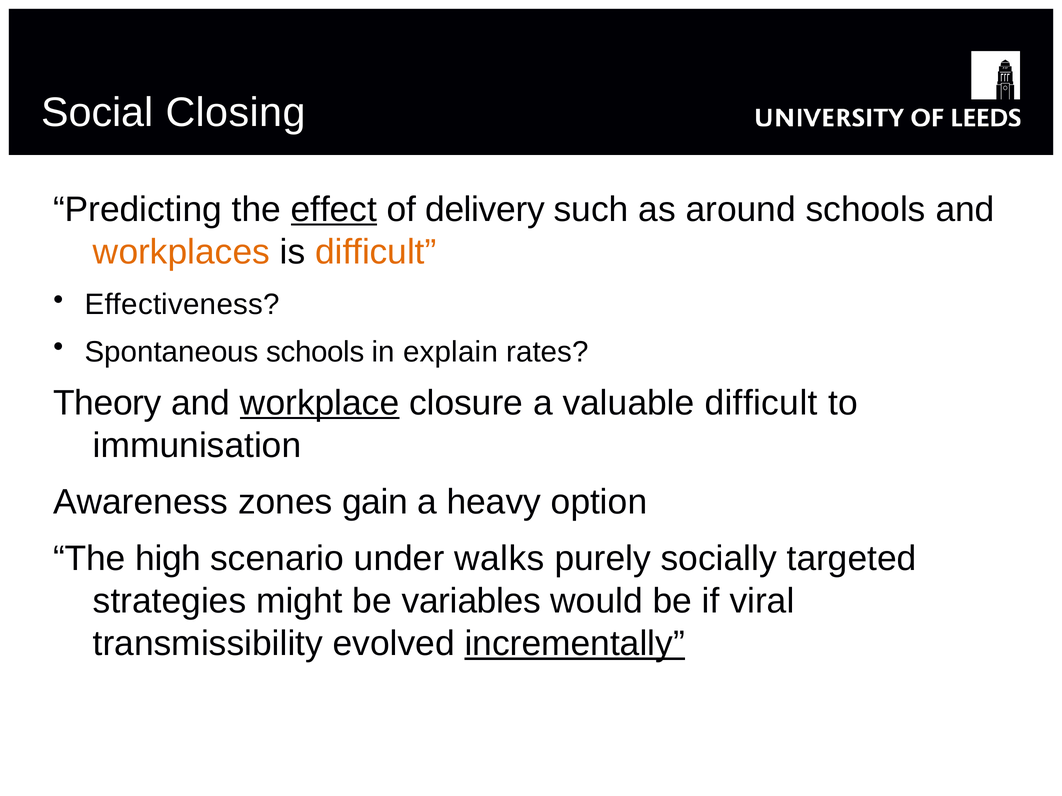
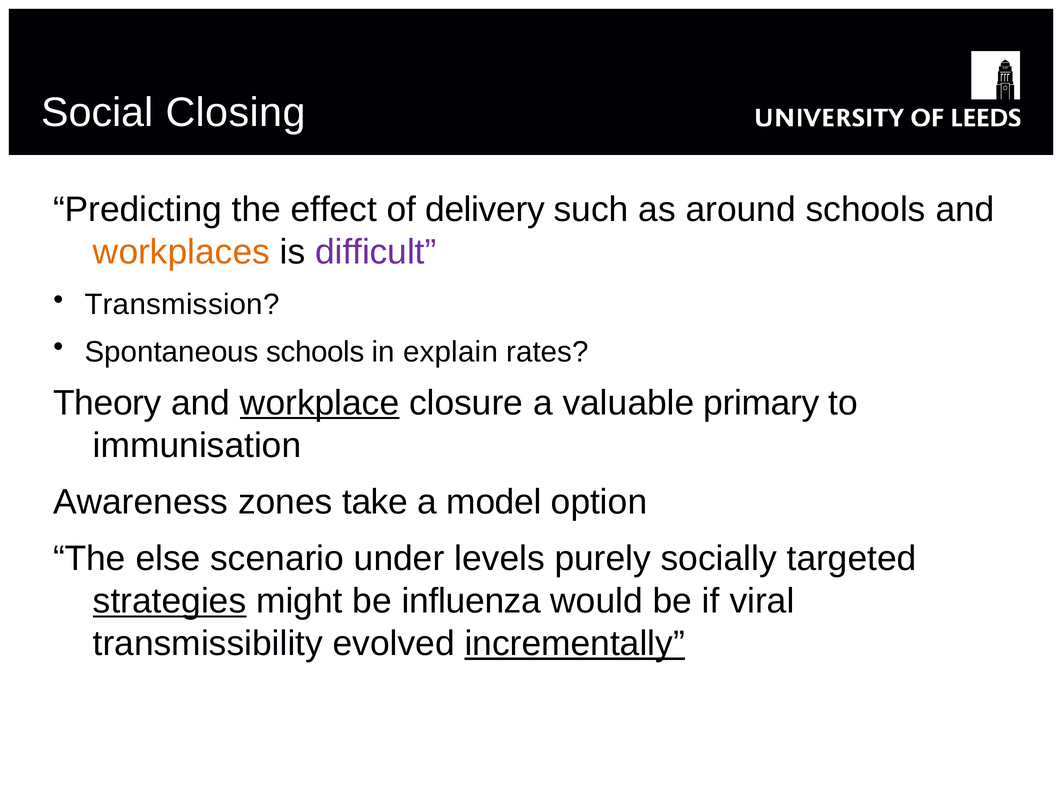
effect underline: present -> none
difficult at (376, 252) colour: orange -> purple
Effectiveness: Effectiveness -> Transmission
valuable difficult: difficult -> primary
gain: gain -> take
heavy: heavy -> model
high: high -> else
walks: walks -> levels
strategies underline: none -> present
variables: variables -> influenza
